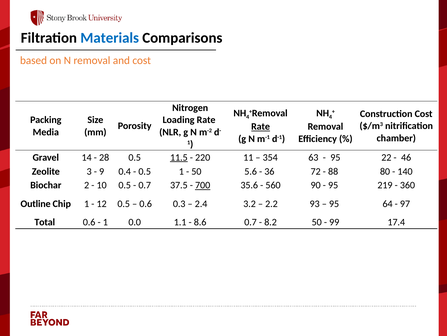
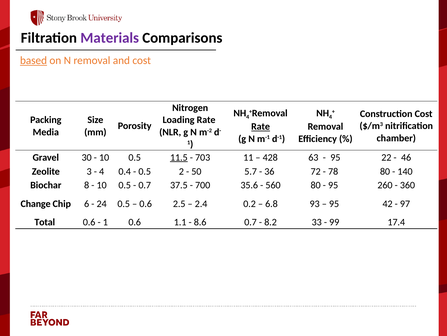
Materials colour: blue -> purple
based underline: none -> present
14: 14 -> 30
28 at (104, 157): 28 -> 10
220: 220 -> 703
354: 354 -> 428
9 at (102, 171): 9 -> 4
0.5 1: 1 -> 2
5.6: 5.6 -> 5.7
88: 88 -> 78
2: 2 -> 8
700 underline: present -> none
560 90: 90 -> 80
219: 219 -> 260
Outline: Outline -> Change
Chip 1: 1 -> 6
12: 12 -> 24
0.3: 0.3 -> 2.5
3.2: 3.2 -> 0.2
2.2: 2.2 -> 6.8
64: 64 -> 42
1 0.0: 0.0 -> 0.6
8.2 50: 50 -> 33
